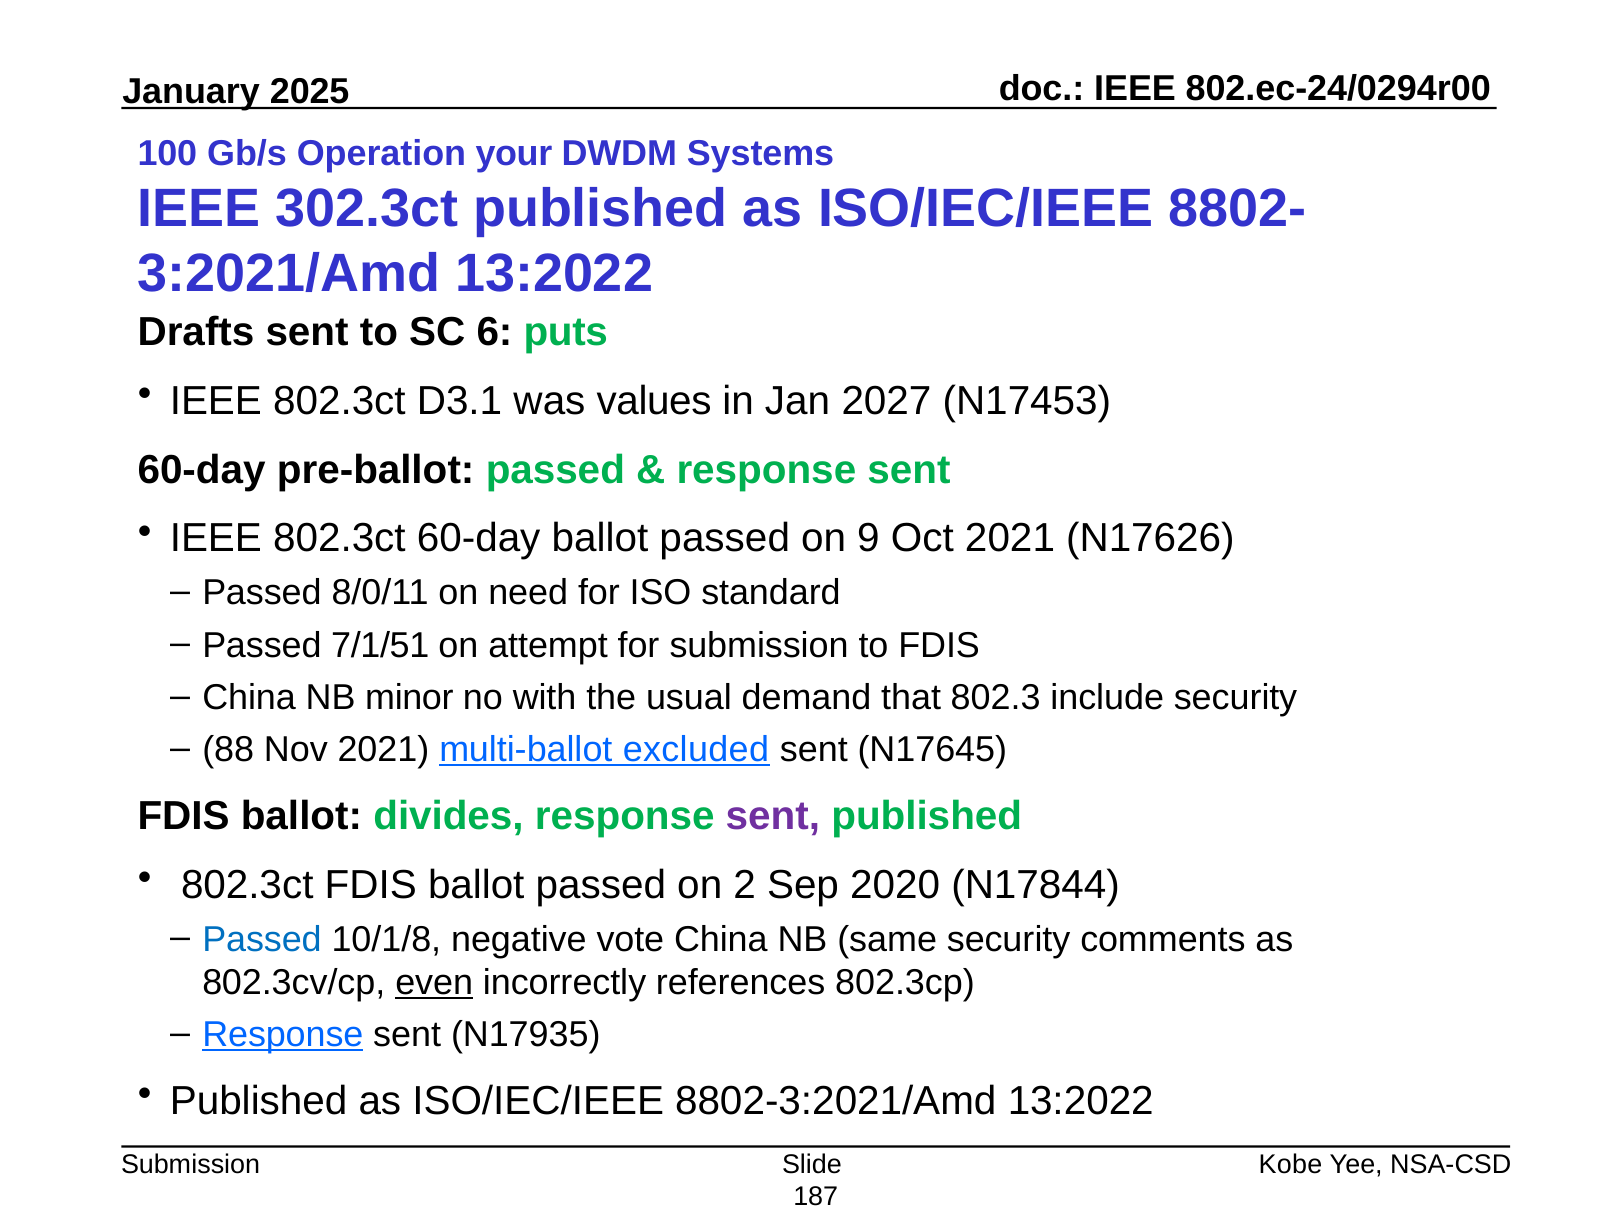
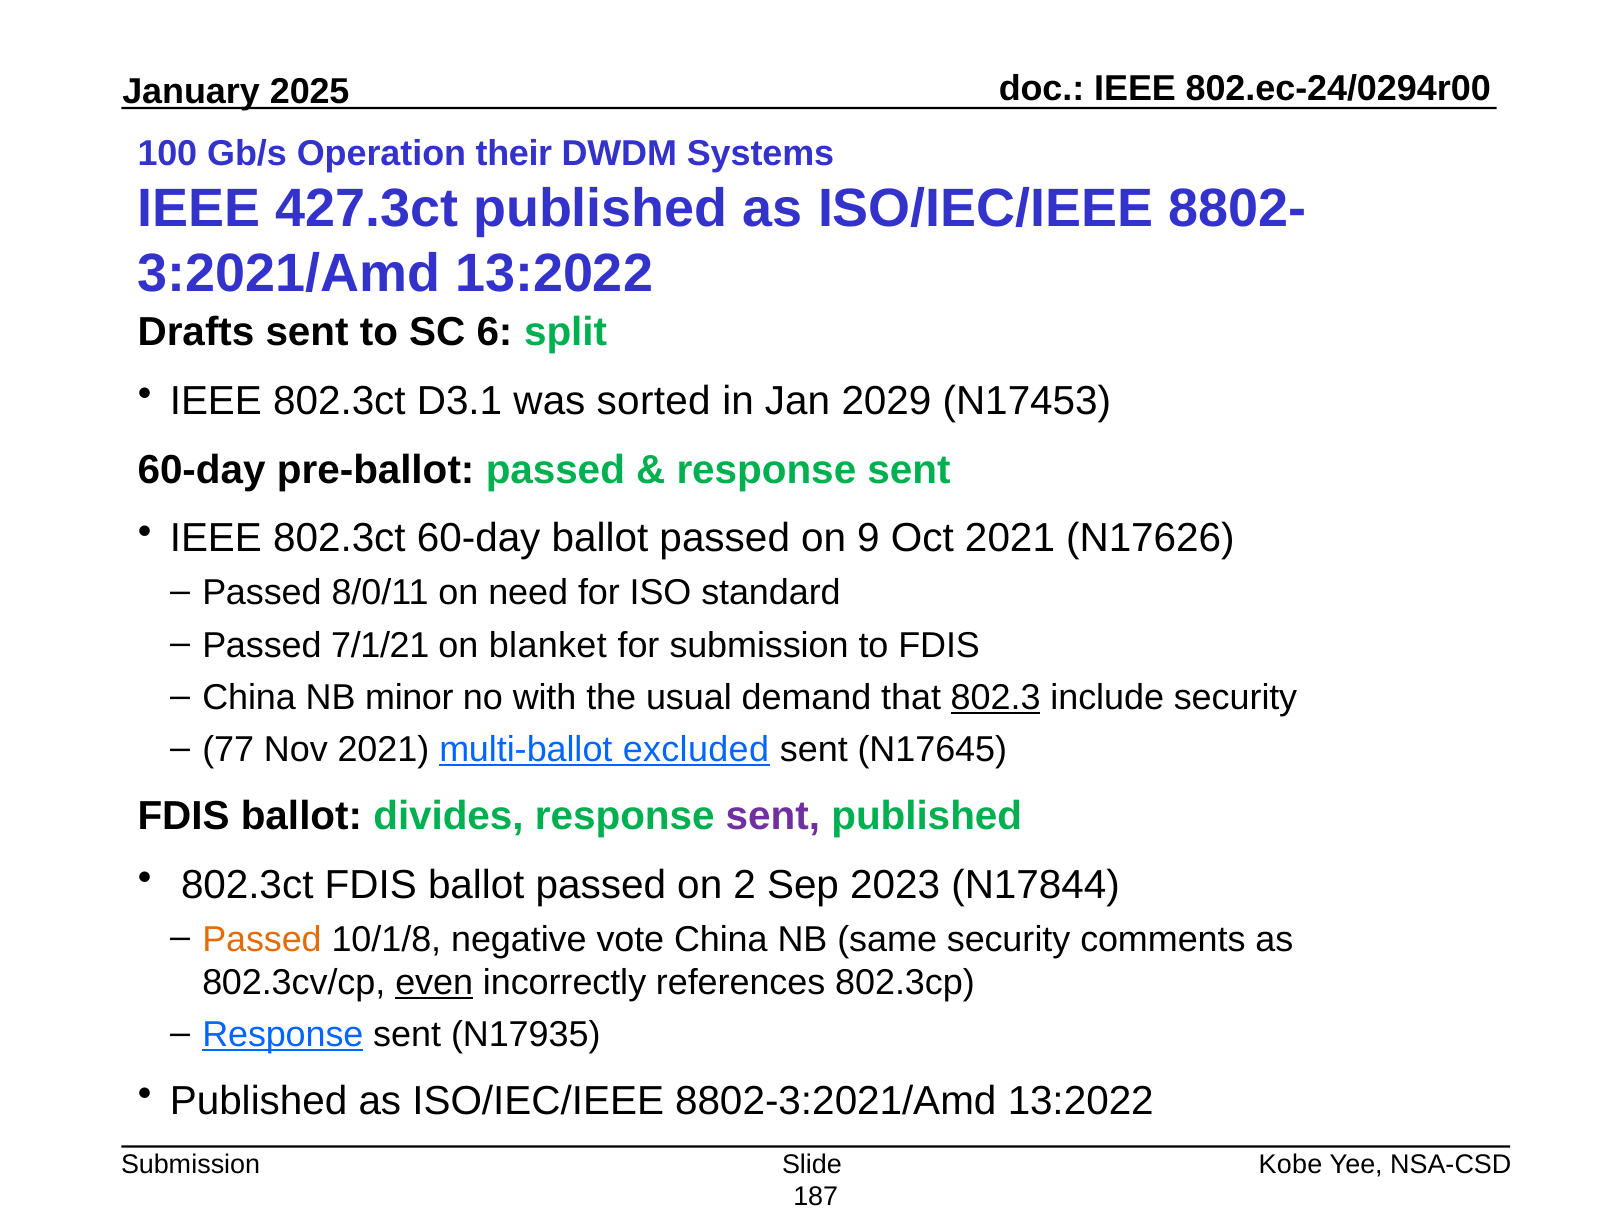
your: your -> their
302.3ct: 302.3ct -> 427.3ct
puts: puts -> split
values: values -> sorted
2027: 2027 -> 2029
7/1/51: 7/1/51 -> 7/1/21
attempt: attempt -> blanket
802.3 underline: none -> present
88: 88 -> 77
2020: 2020 -> 2023
Passed at (262, 939) colour: blue -> orange
